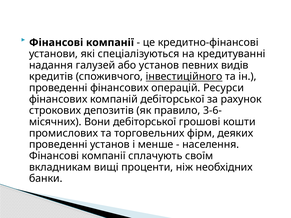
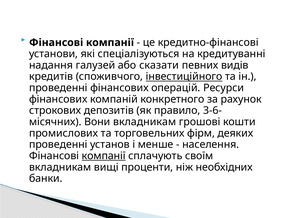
або установ: установ -> сказати
компаній дебіторської: дебіторської -> конкретного
Вони дебіторської: дебіторської -> вкладникам
компанії at (104, 156) underline: none -> present
